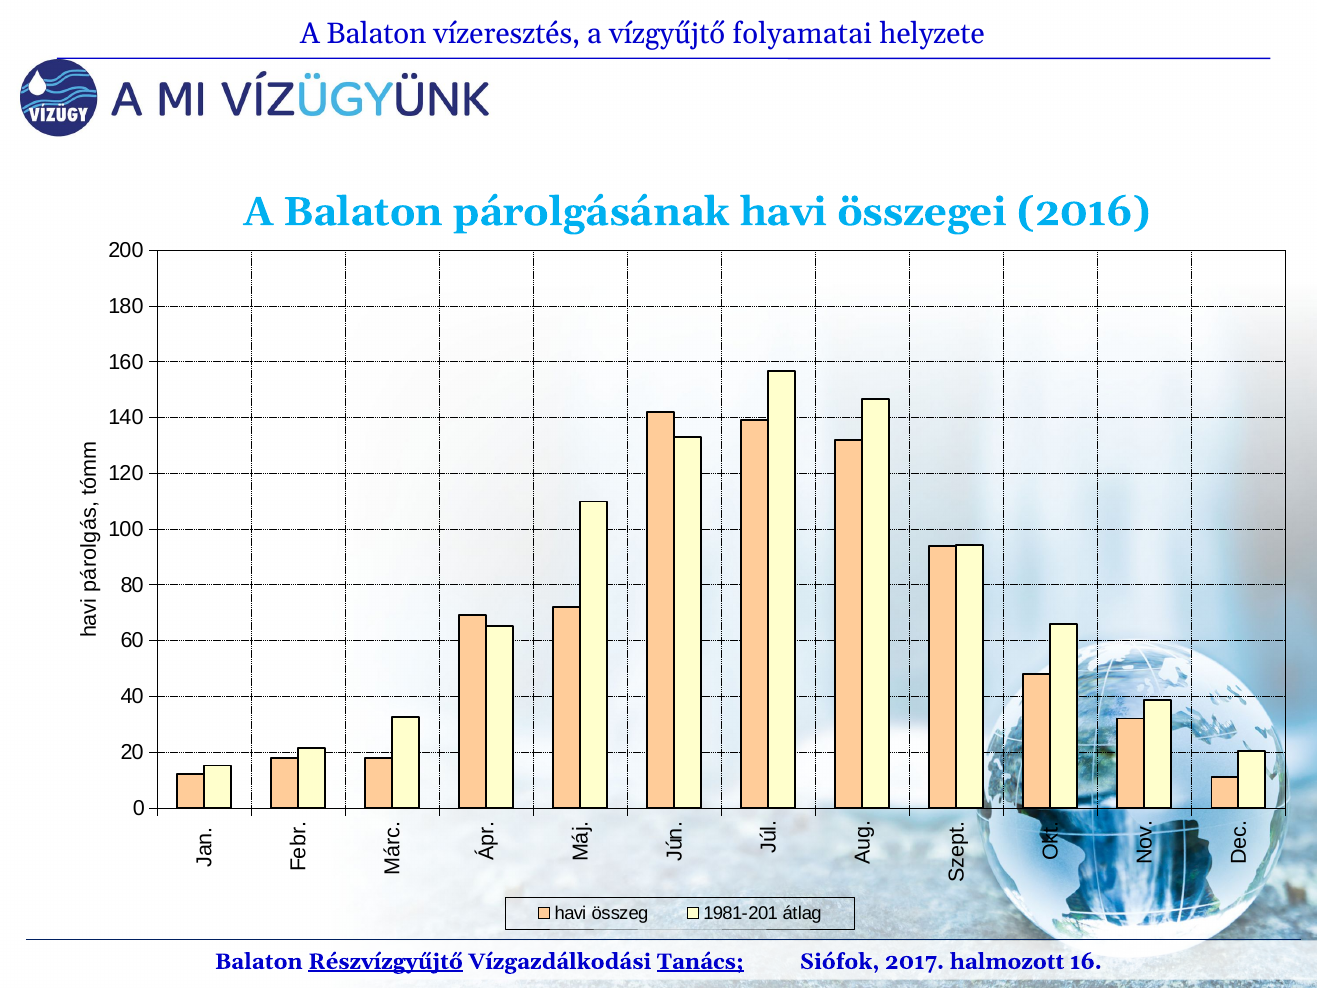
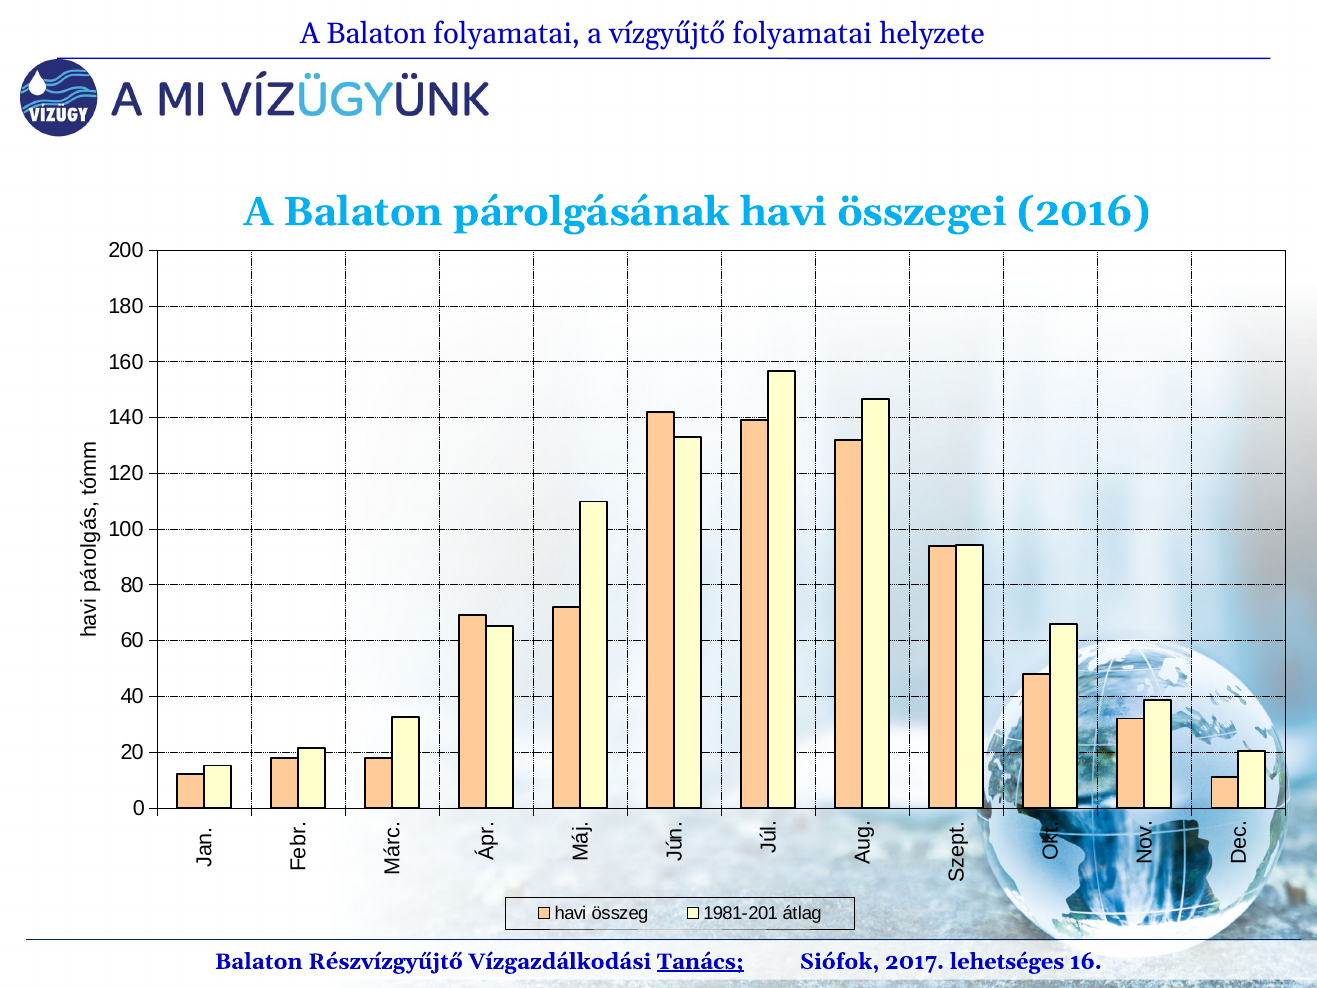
Balaton vízeresztés: vízeresztés -> folyamatai
Részvízgyűjtő underline: present -> none
halmozott: halmozott -> lehetséges
